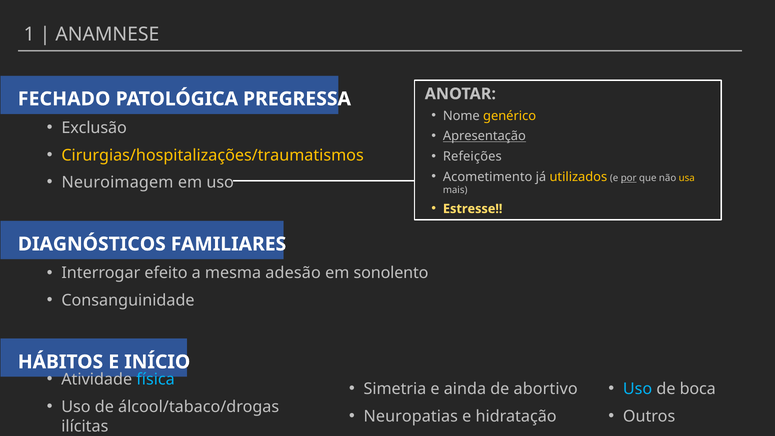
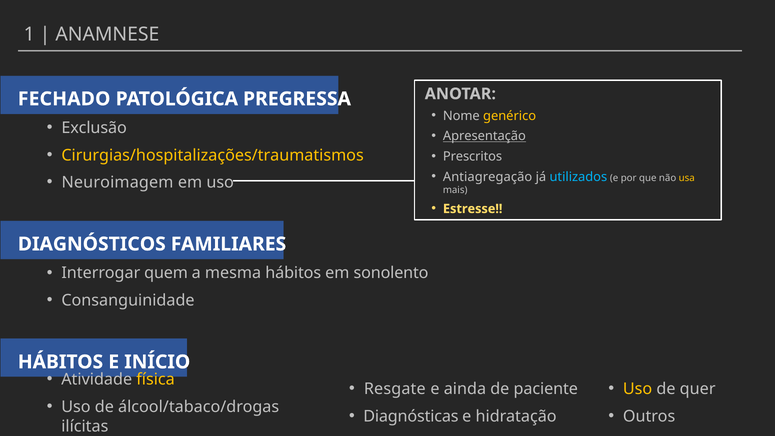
Refeições: Refeições -> Prescritos
Acometimento: Acometimento -> Antiagregação
utilizados colour: yellow -> light blue
por underline: present -> none
efeito: efeito -> quem
mesma adesão: adesão -> hábitos
física colour: light blue -> yellow
Simetria: Simetria -> Resgate
abortivo: abortivo -> paciente
Uso at (638, 389) colour: light blue -> yellow
boca: boca -> quer
Neuropatias: Neuropatias -> Diagnósticas
